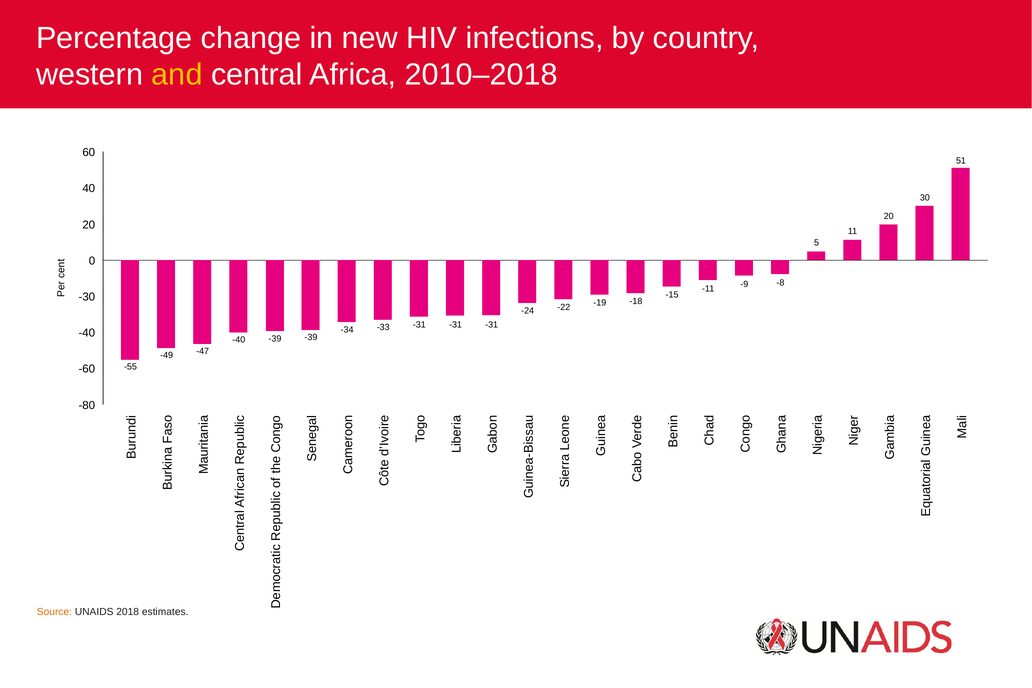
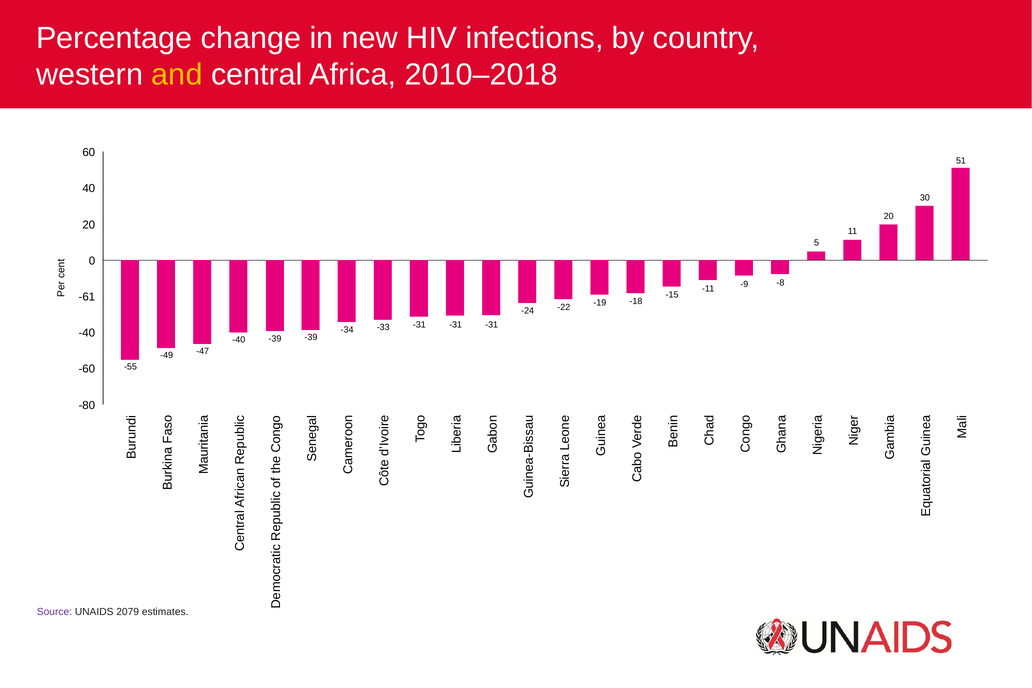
-30: -30 -> -61
Source colour: orange -> purple
2018: 2018 -> 2079
